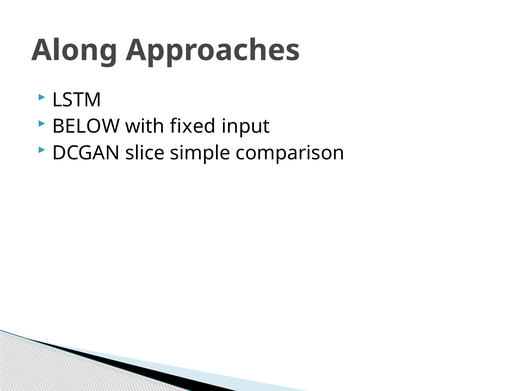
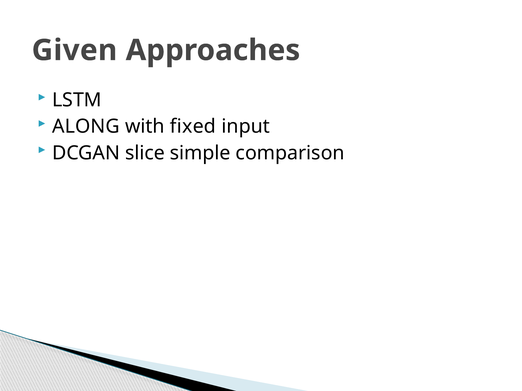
Along: Along -> Given
BELOW: BELOW -> ALONG
